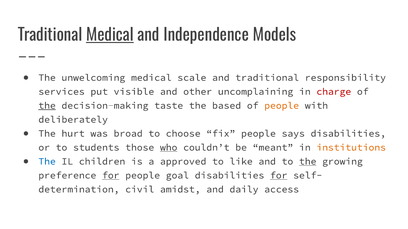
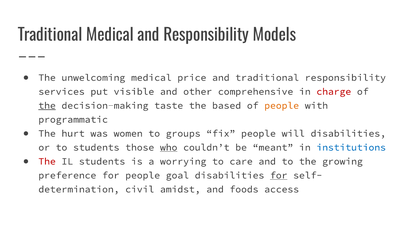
Medical at (110, 35) underline: present -> none
and Independence: Independence -> Responsibility
scale: scale -> price
uncomplaining: uncomplaining -> comprehensive
deliberately: deliberately -> programmatic
broad: broad -> women
choose: choose -> groups
says: says -> will
institutions colour: orange -> blue
The at (47, 162) colour: blue -> red
IL children: children -> students
approved: approved -> worrying
like: like -> care
the at (308, 162) underline: present -> none
for at (111, 176) underline: present -> none
daily: daily -> foods
